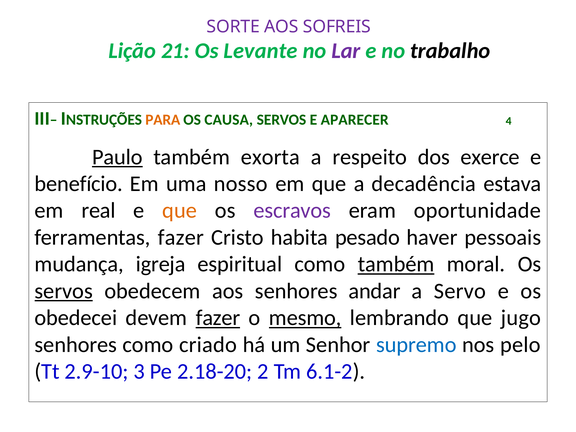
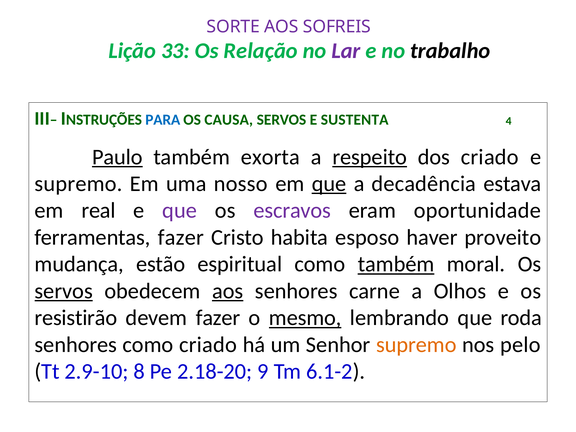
21: 21 -> 33
Levante: Levante -> Relação
PARA colour: orange -> blue
APARECER: APARECER -> SUSTENTA
respeito underline: none -> present
dos exerce: exerce -> criado
benefício at (79, 184): benefício -> supremo
que at (329, 184) underline: none -> present
que at (180, 211) colour: orange -> purple
pesado: pesado -> esposo
pessoais: pessoais -> proveito
igreja: igreja -> estão
aos at (228, 291) underline: none -> present
andar: andar -> carne
Servo: Servo -> Olhos
obedecei: obedecei -> resistirão
fazer at (218, 318) underline: present -> none
jugo: jugo -> roda
supremo at (416, 345) colour: blue -> orange
3: 3 -> 8
2: 2 -> 9
